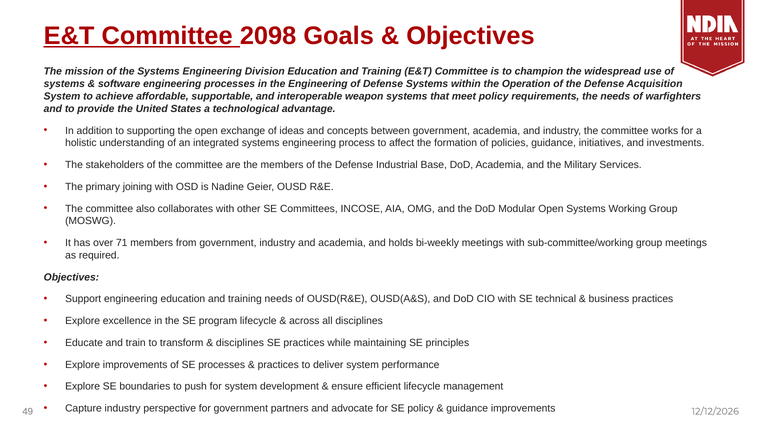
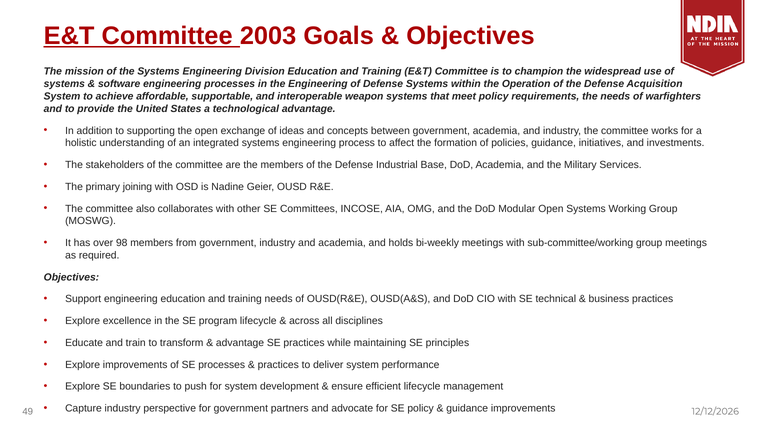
2098: 2098 -> 2003
71: 71 -> 98
disciplines at (240, 343): disciplines -> advantage
